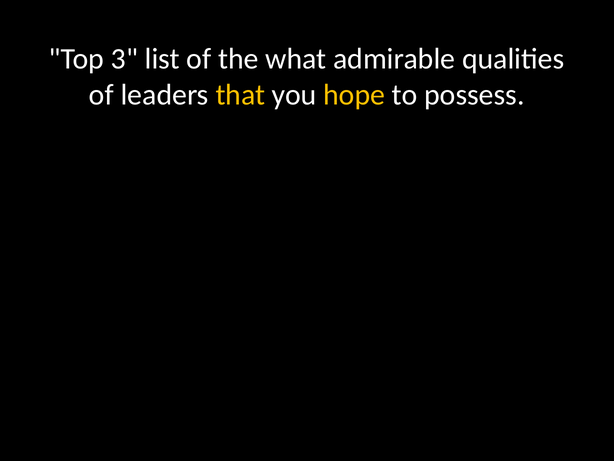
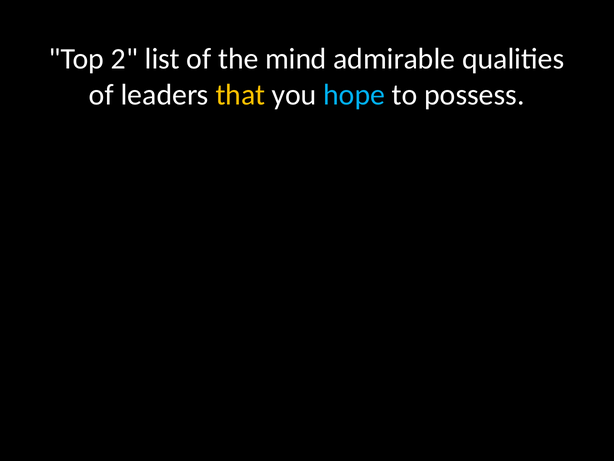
3: 3 -> 2
what: what -> mind
hope colour: yellow -> light blue
